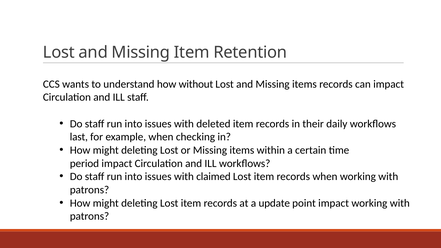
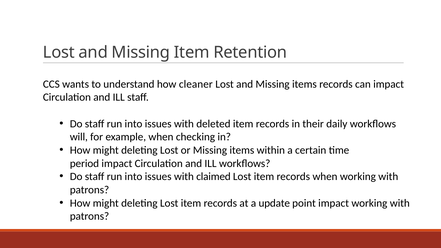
without: without -> cleaner
last: last -> will
